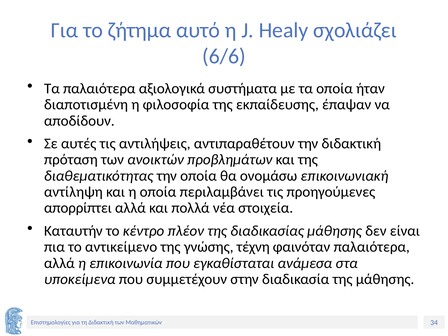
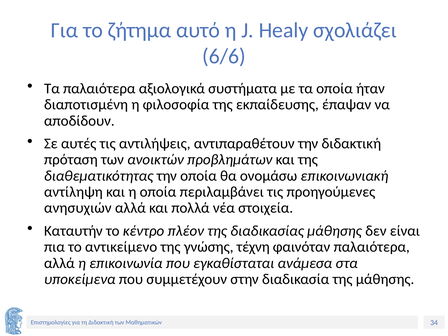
απορρίπτει: απορρίπτει -> ανησυχιών
